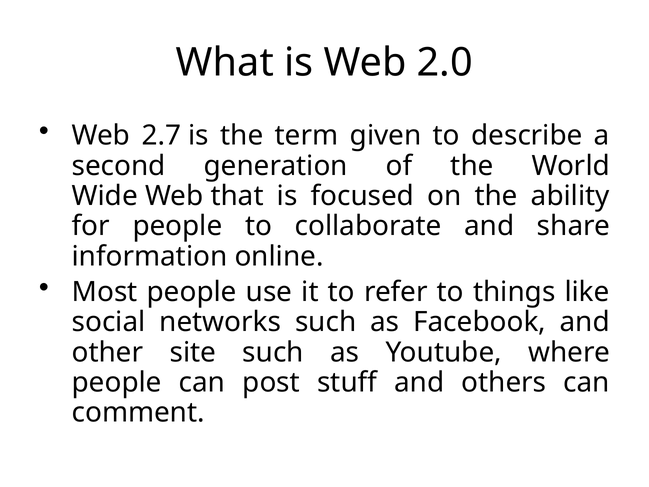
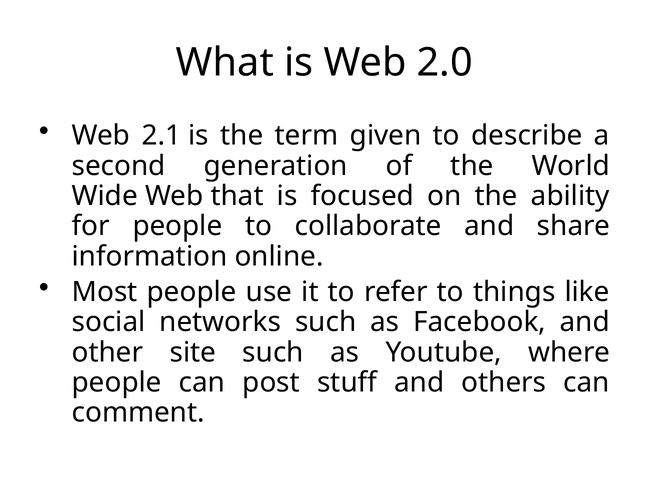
2.7: 2.7 -> 2.1
